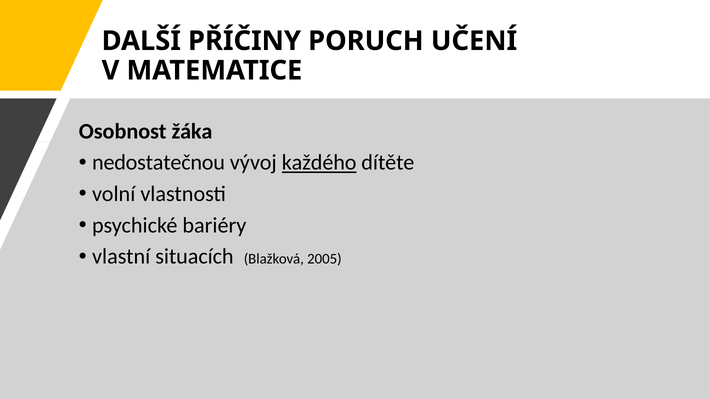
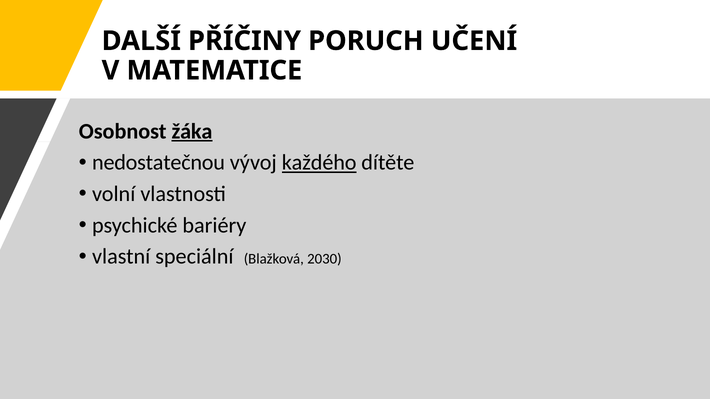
žáka underline: none -> present
situacích: situacích -> speciální
2005: 2005 -> 2030
